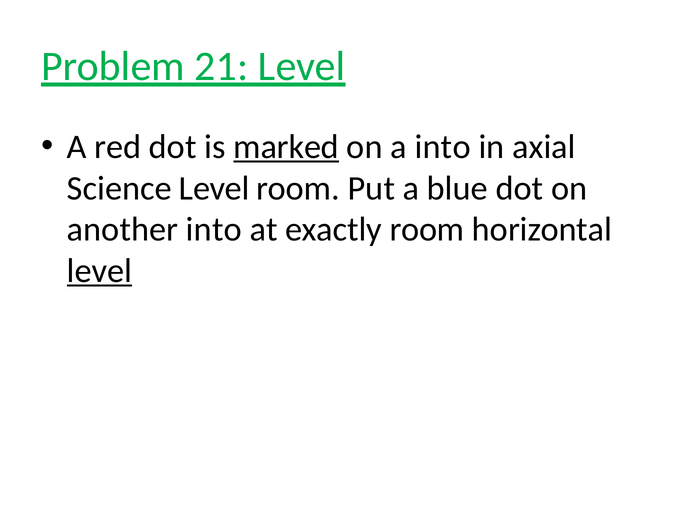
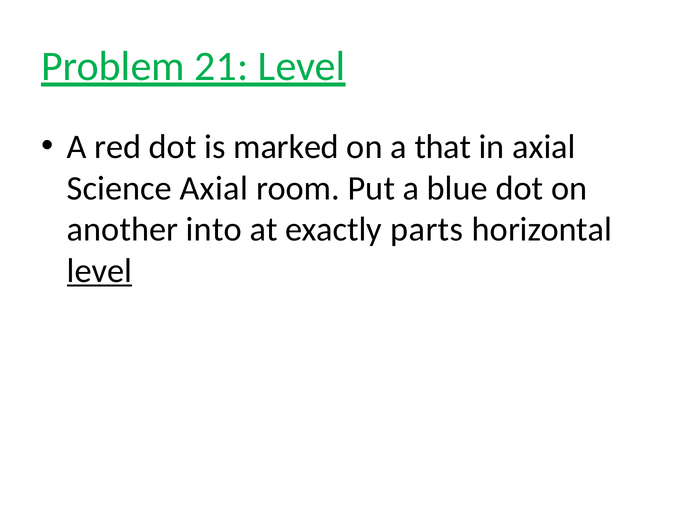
marked underline: present -> none
a into: into -> that
Science Level: Level -> Axial
exactly room: room -> parts
